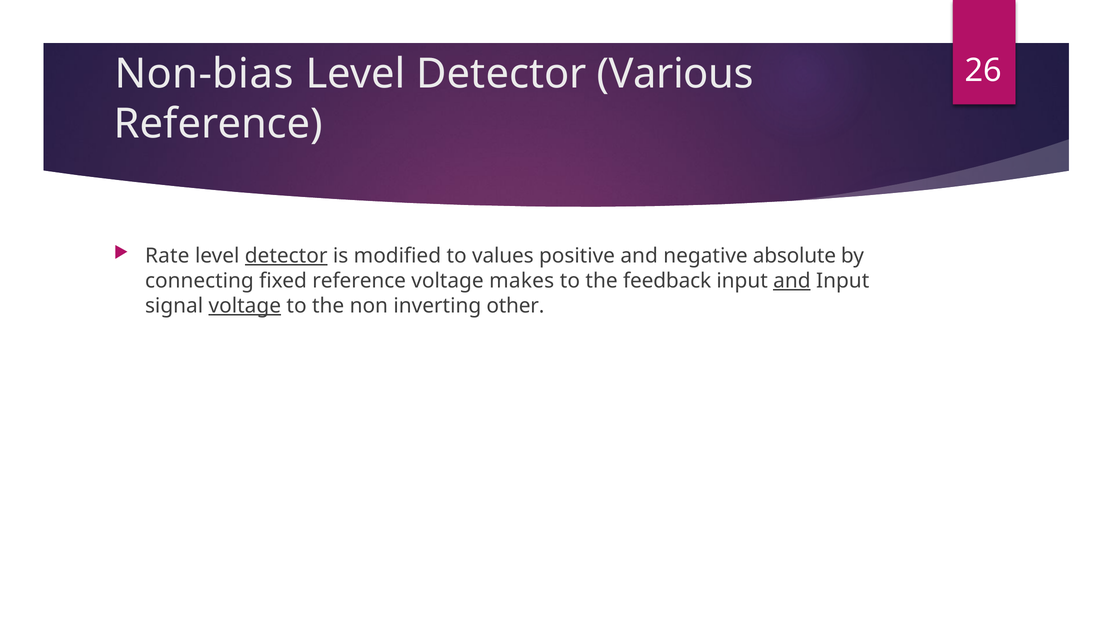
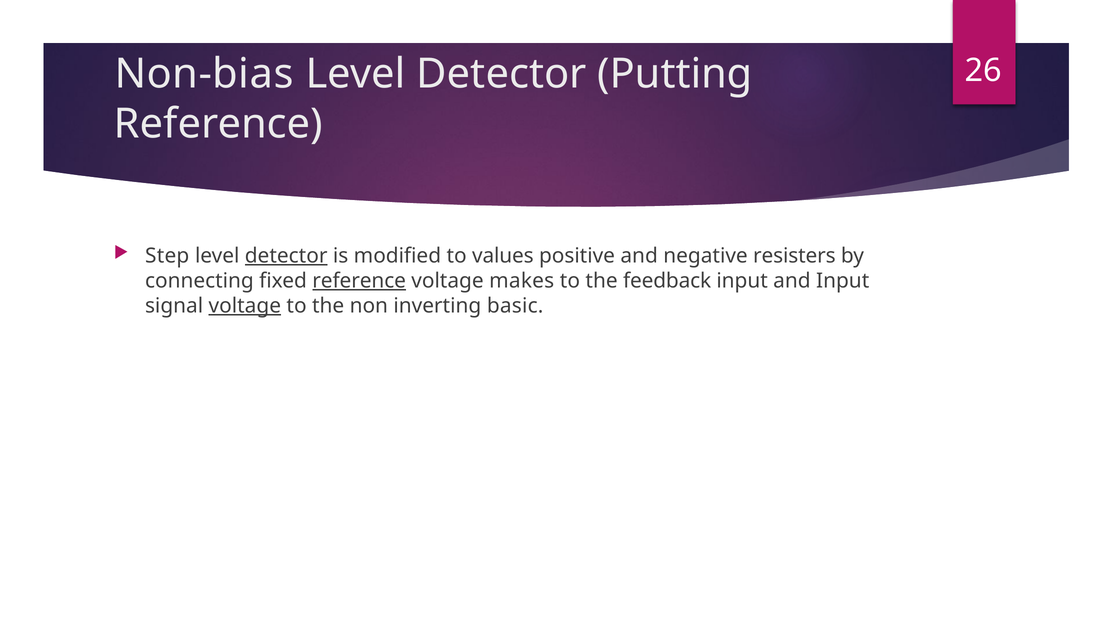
Various: Various -> Putting
Rate: Rate -> Step
absolute: absolute -> resisters
reference at (359, 281) underline: none -> present
and at (792, 281) underline: present -> none
other: other -> basic
